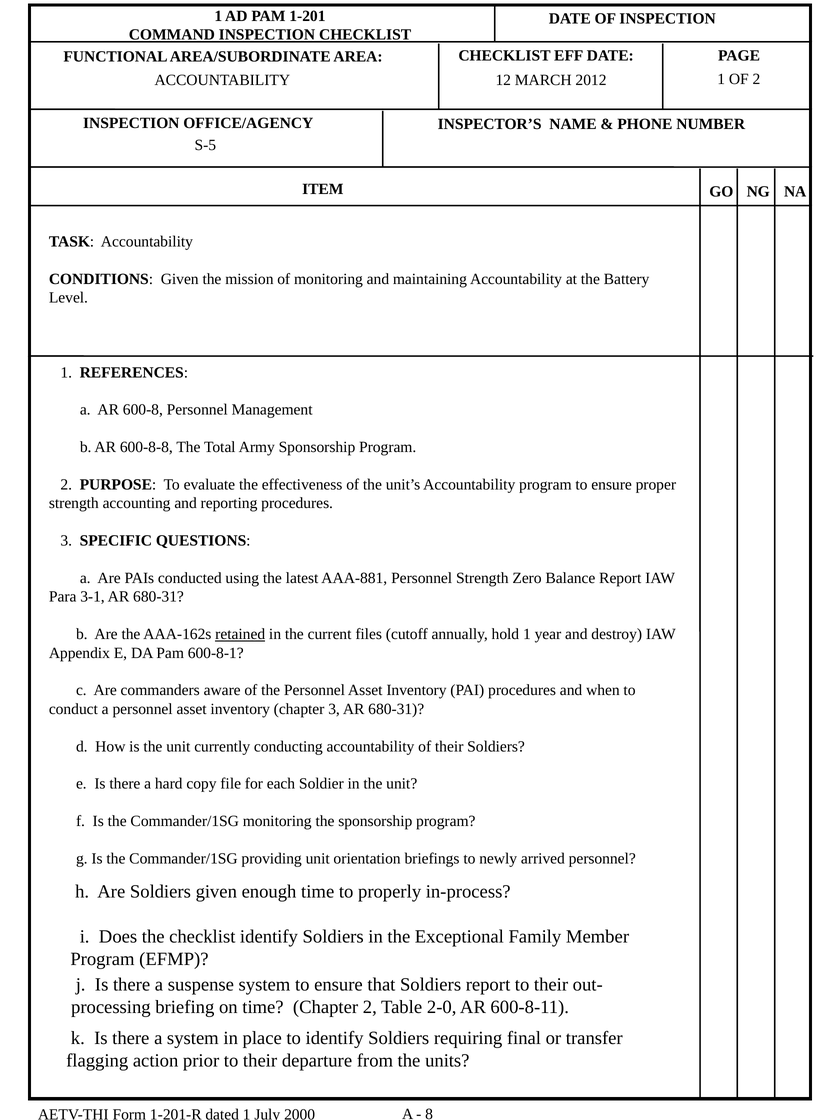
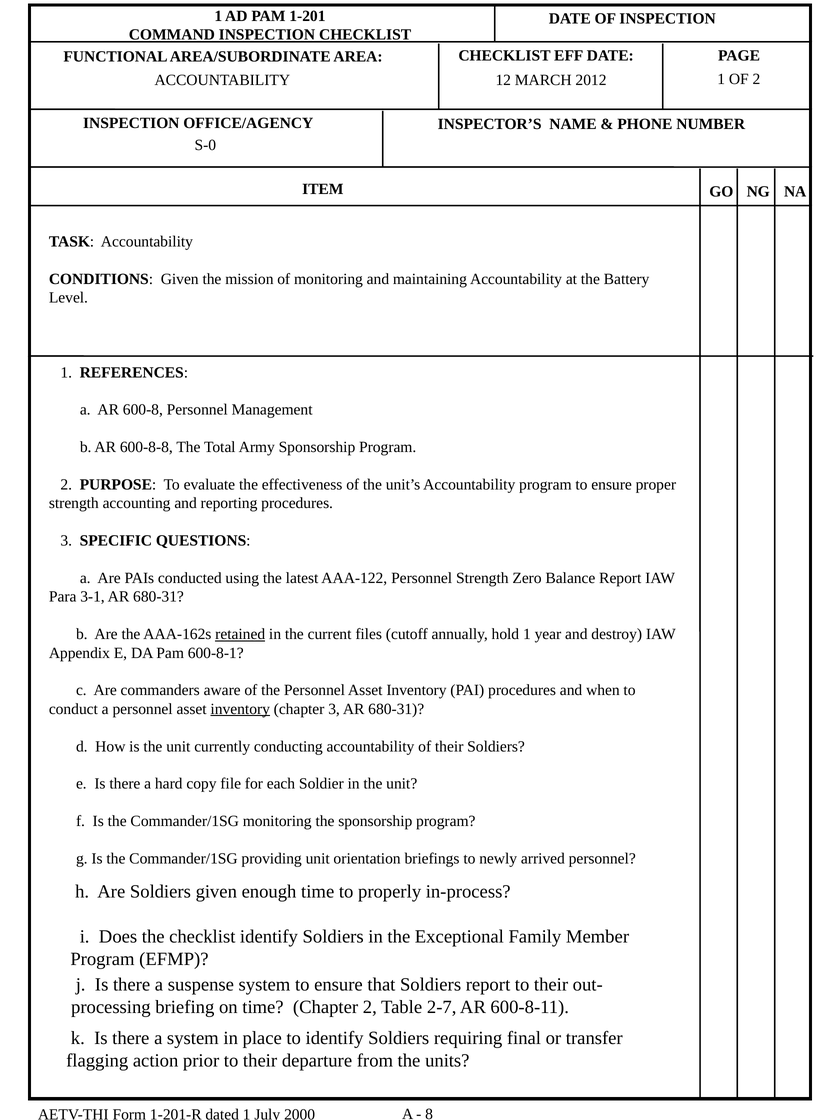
S-5: S-5 -> S-0
AAA-881: AAA-881 -> AAA-122
inventory at (240, 709) underline: none -> present
2-0: 2-0 -> 2-7
